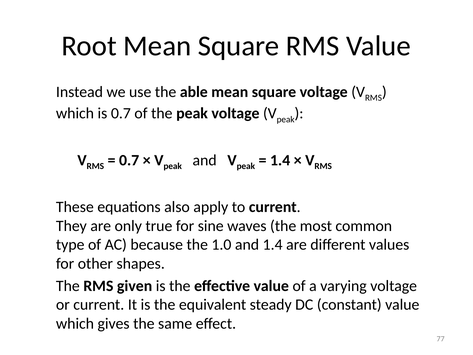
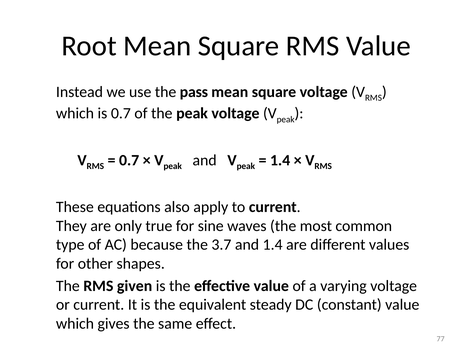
able: able -> pass
1.0: 1.0 -> 3.7
